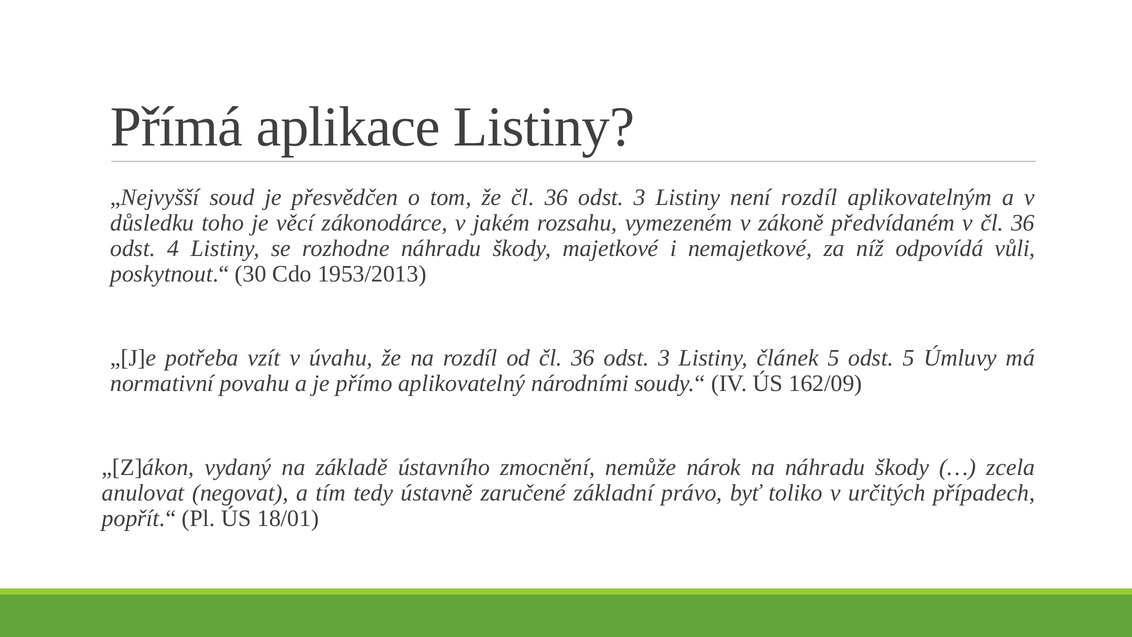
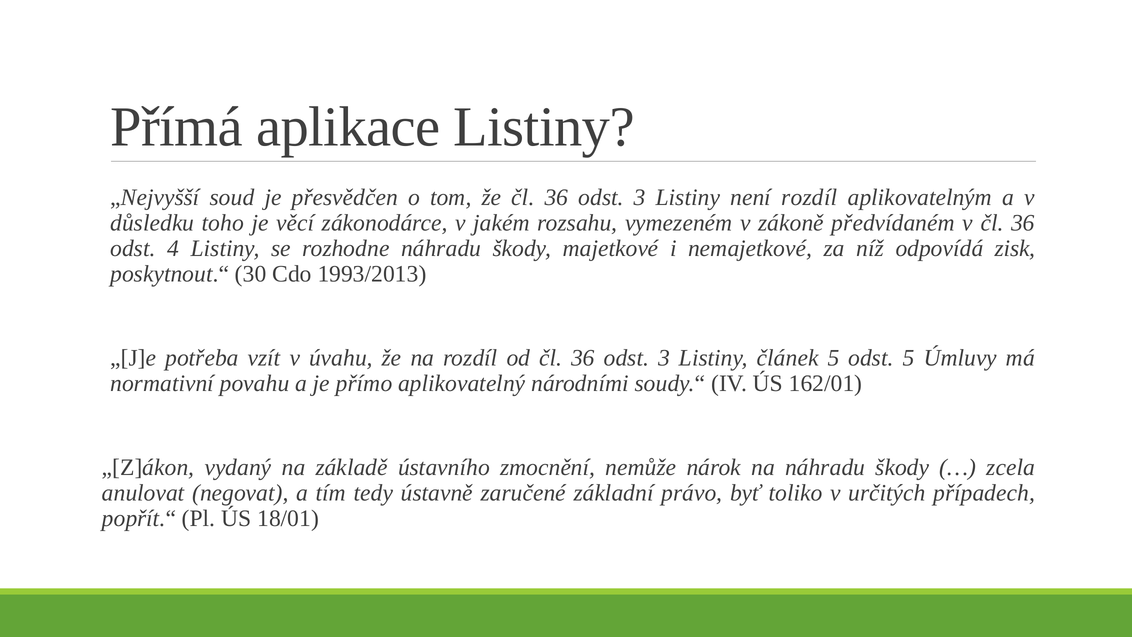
vůli: vůli -> zisk
1953/2013: 1953/2013 -> 1993/2013
162/09: 162/09 -> 162/01
